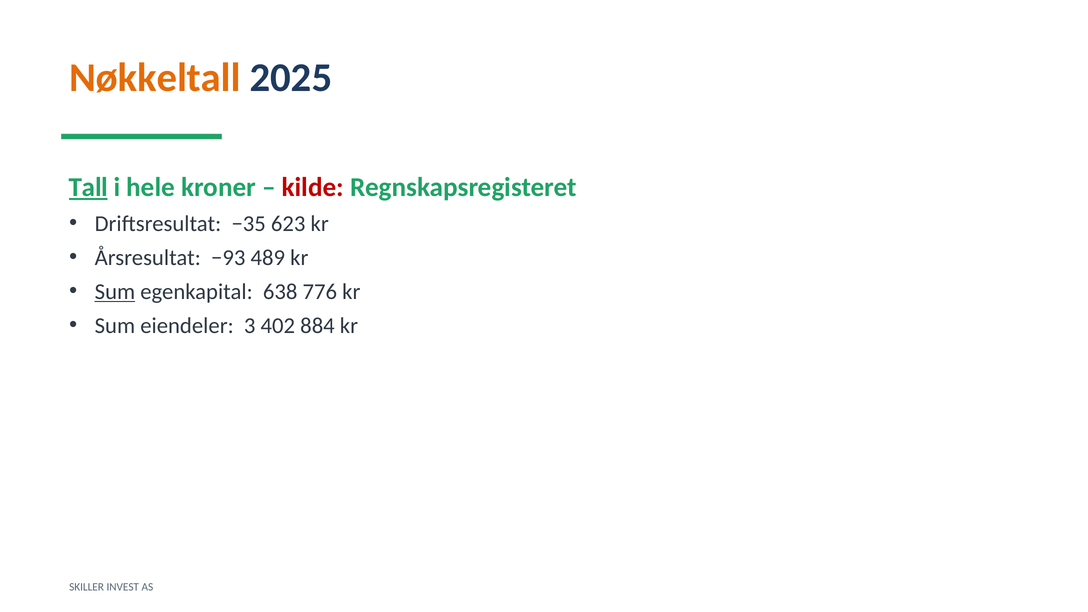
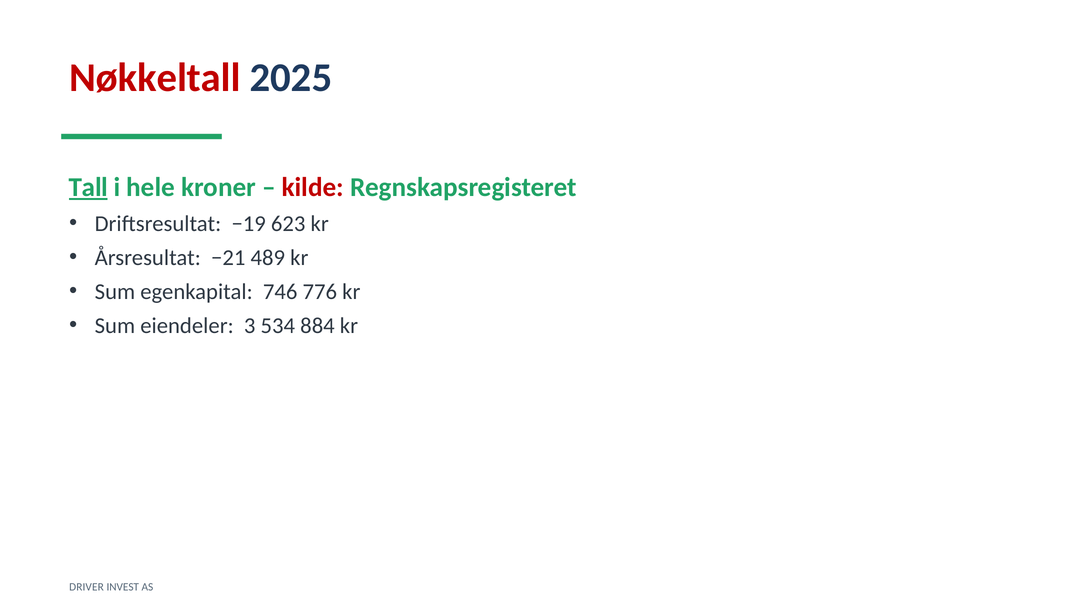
Nøkkeltall colour: orange -> red
−35: −35 -> −19
−93: −93 -> −21
Sum at (115, 292) underline: present -> none
638: 638 -> 746
402: 402 -> 534
SKILLER: SKILLER -> DRIVER
